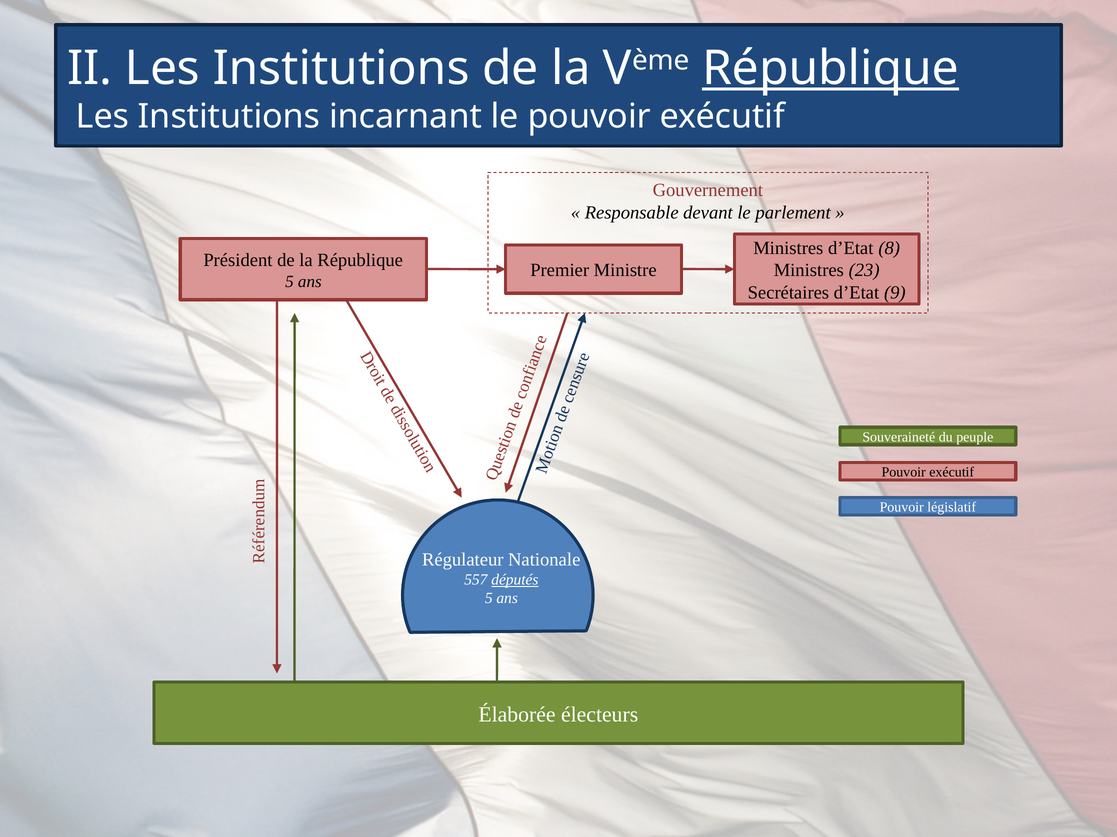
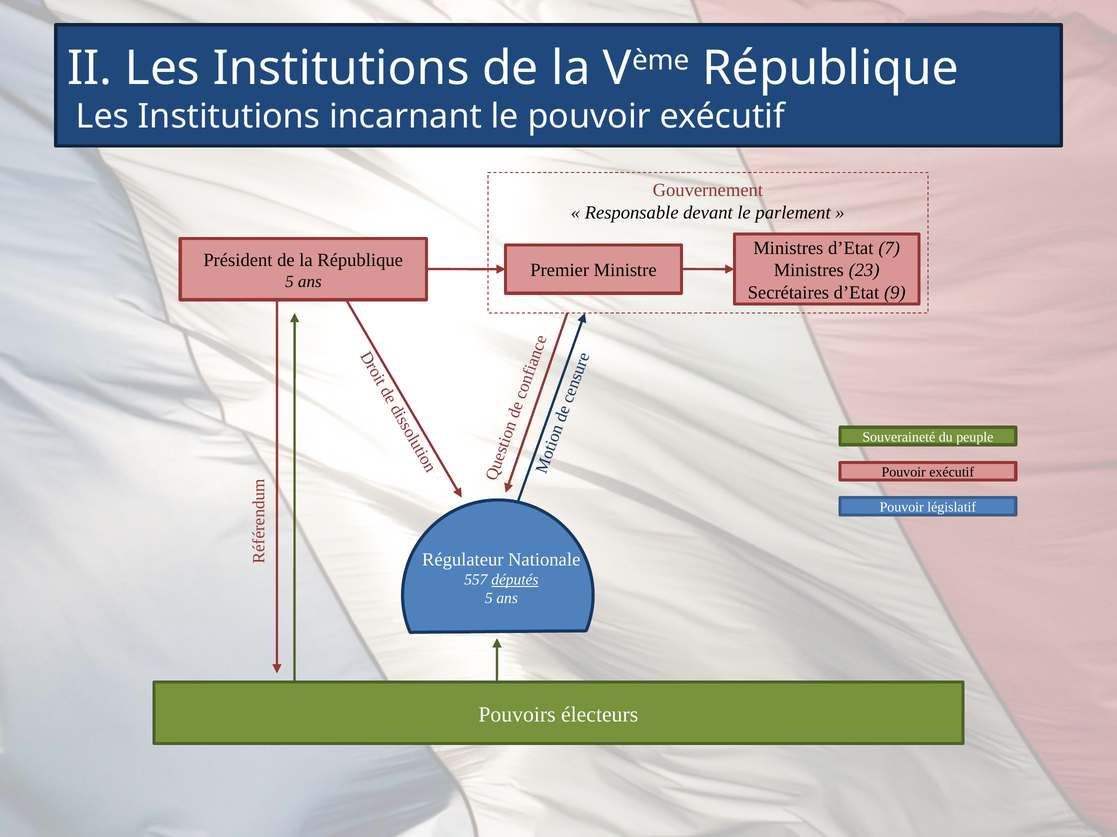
République at (830, 68) underline: present -> none
8: 8 -> 7
Élaborée: Élaborée -> Pouvoirs
